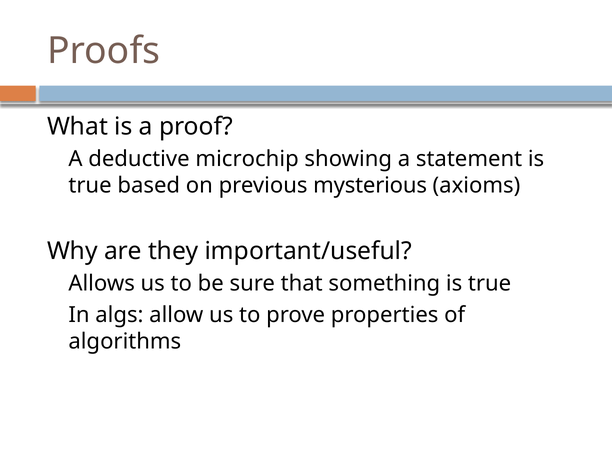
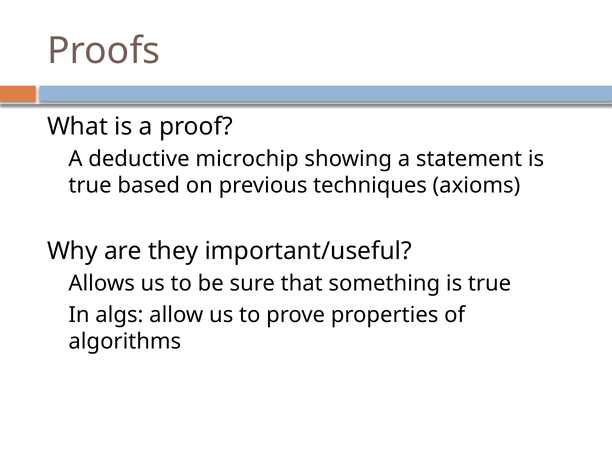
mysterious: mysterious -> techniques
